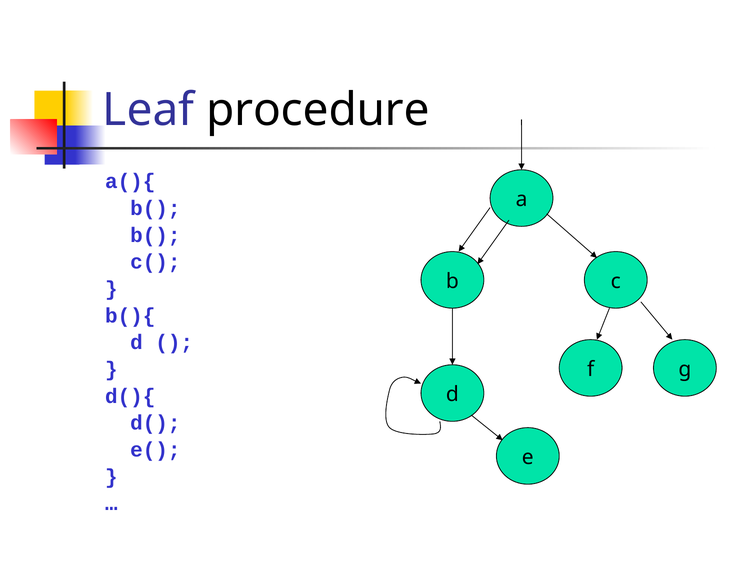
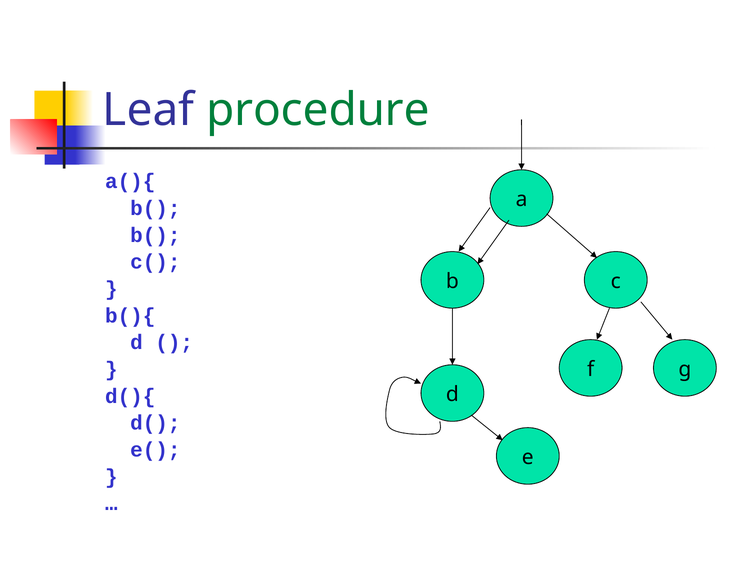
procedure colour: black -> green
